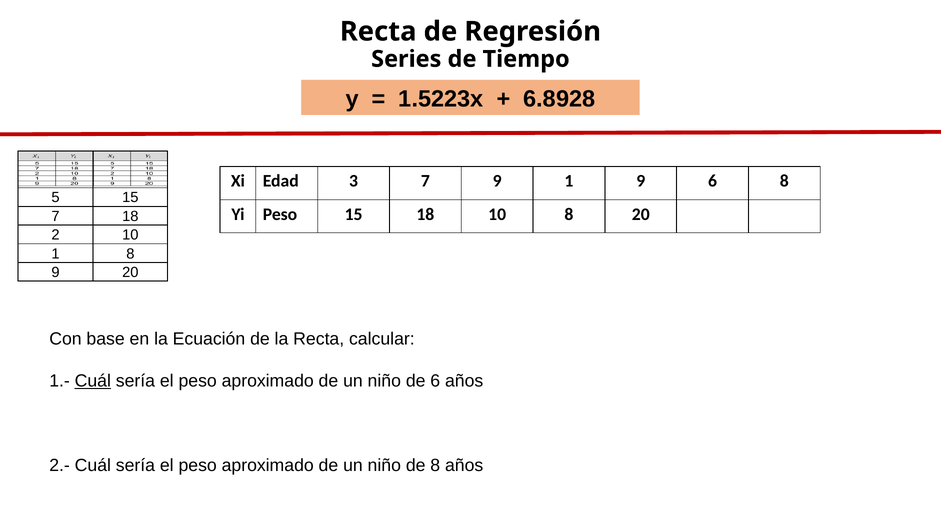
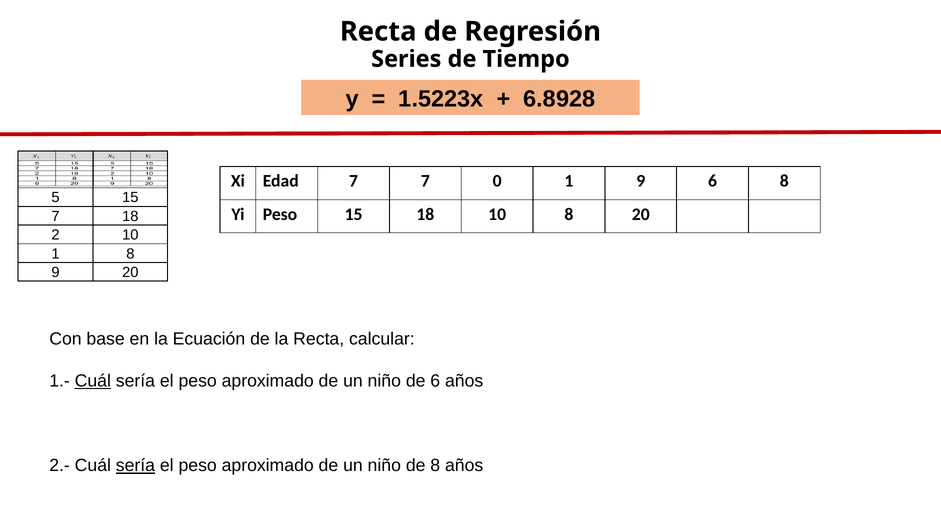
Edad 3: 3 -> 7
7 9: 9 -> 0
sería at (135, 466) underline: none -> present
